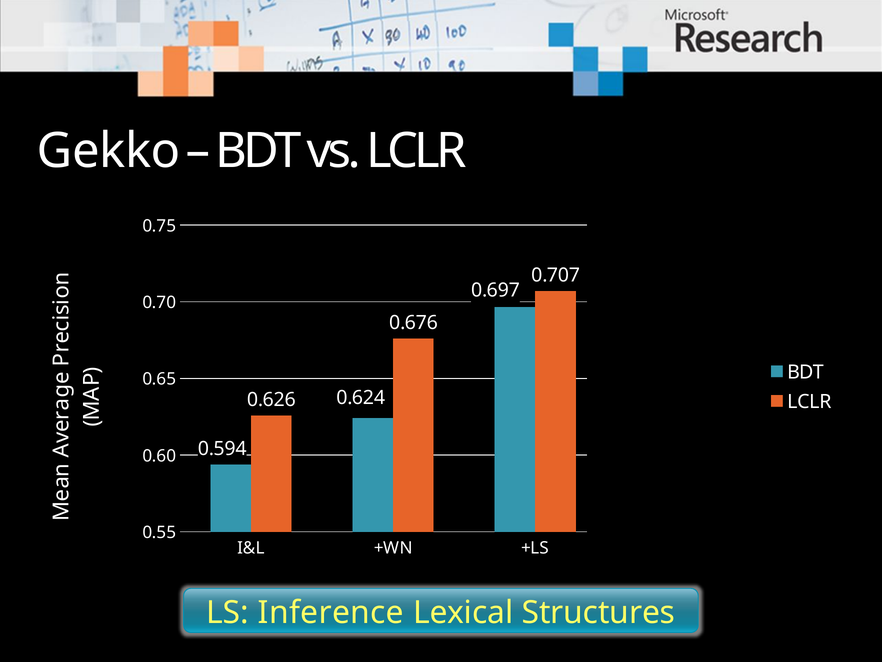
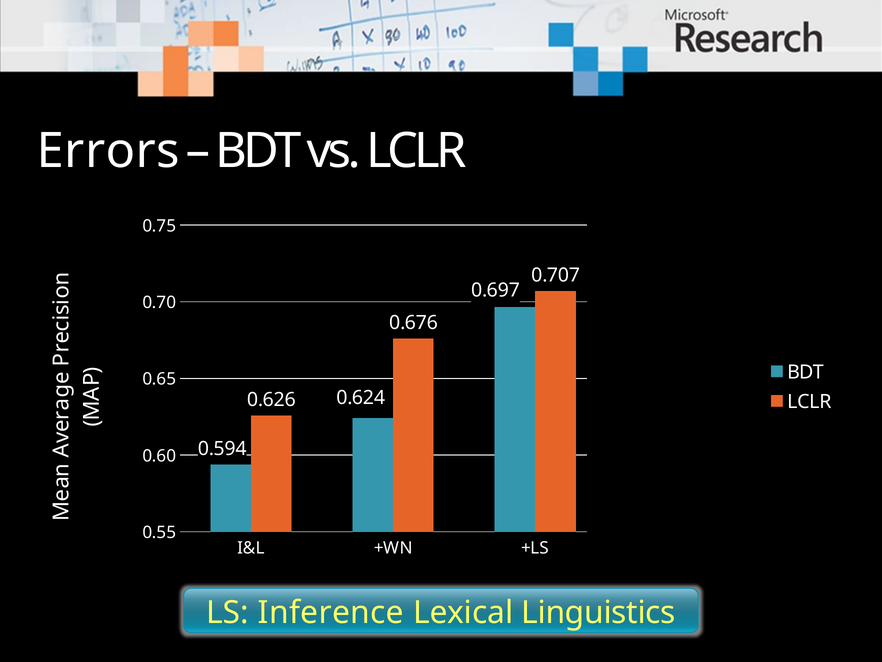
Gekko: Gekko -> Errors
Structures: Structures -> Linguistics
